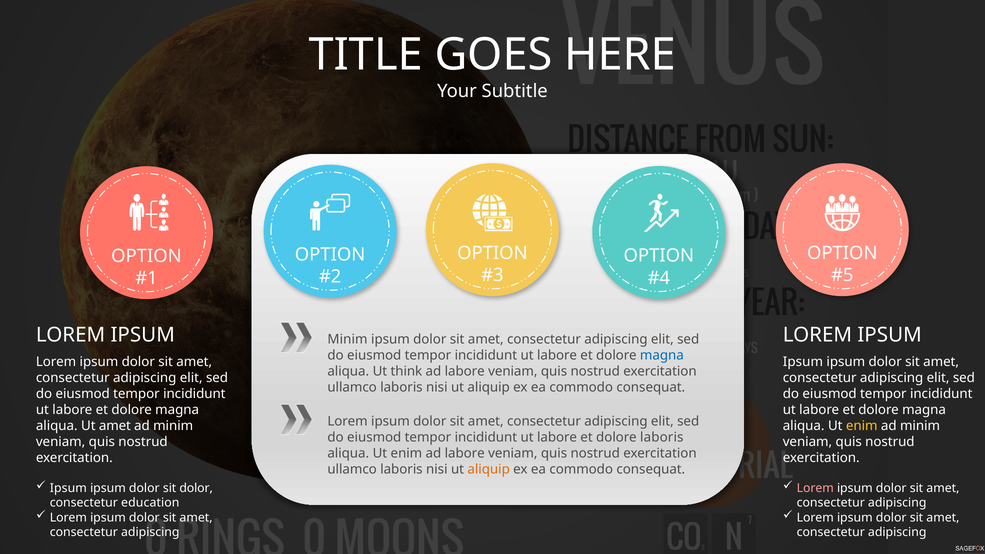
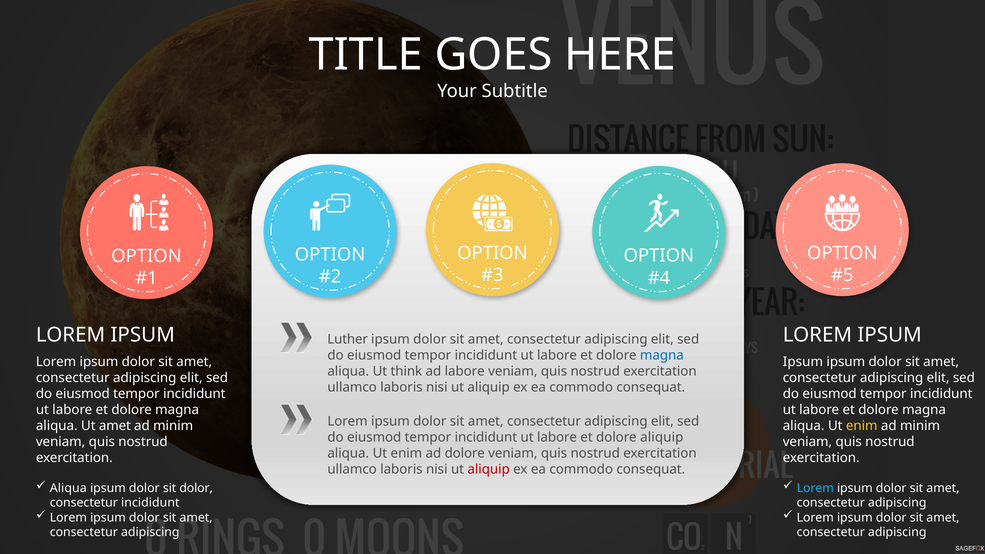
Minim at (348, 339): Minim -> Luther
dolore laboris: laboris -> aliquip
enim ad labore: labore -> dolore
aliquip at (489, 469) colour: orange -> red
Ipsum at (68, 488): Ipsum -> Aliqua
Lorem at (815, 488) colour: pink -> light blue
consectetur education: education -> incididunt
